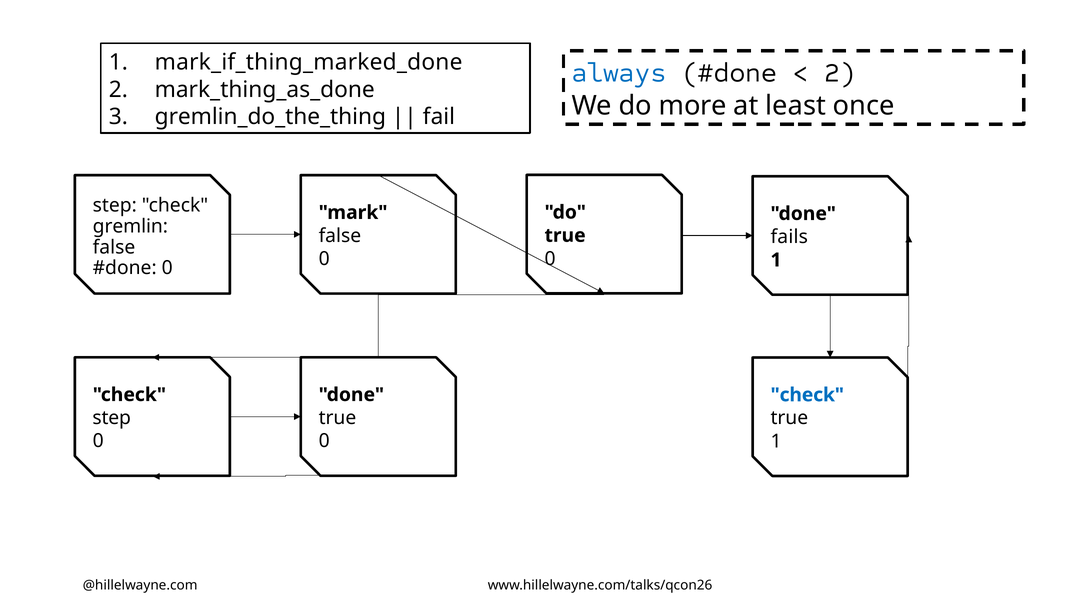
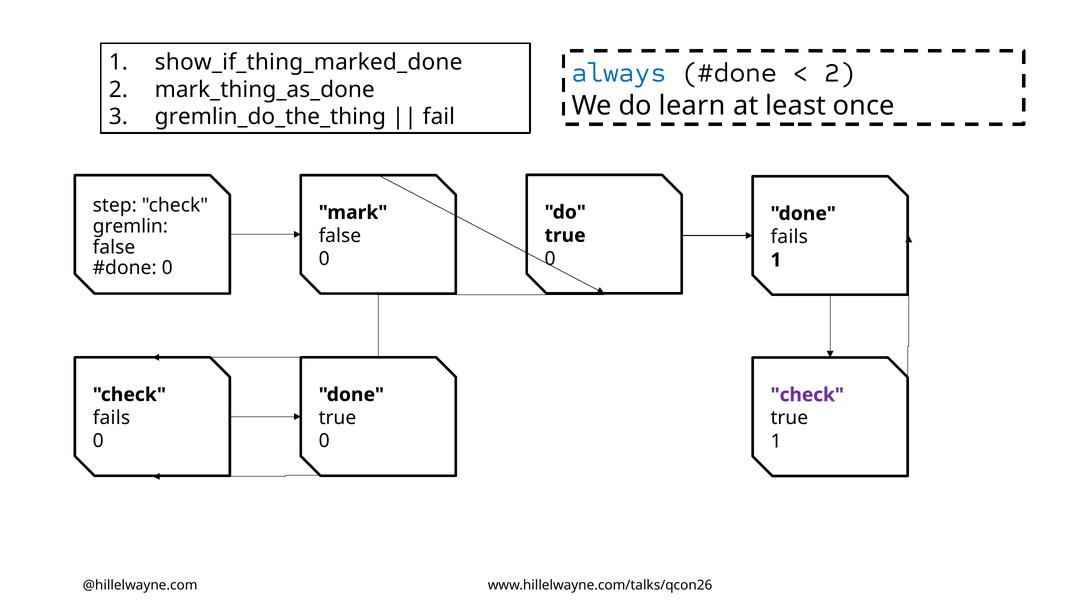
mark_if_thing_marked_done: mark_if_thing_marked_done -> show_if_thing_marked_done
more: more -> learn
check at (807, 395) colour: blue -> purple
step at (112, 418): step -> fails
